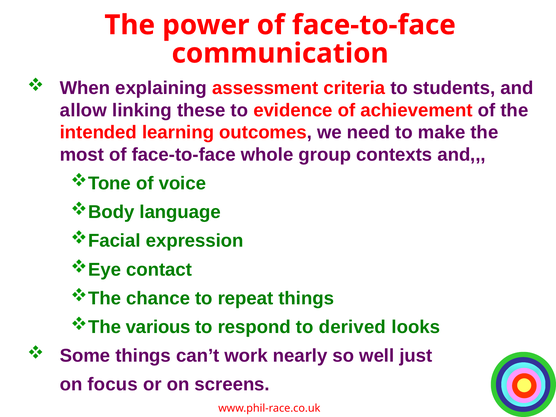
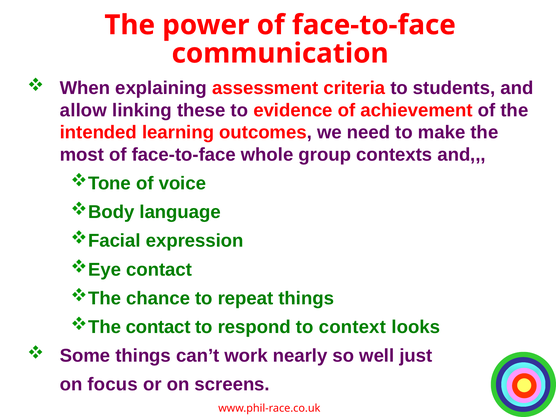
various at (158, 327): various -> contact
derived: derived -> context
